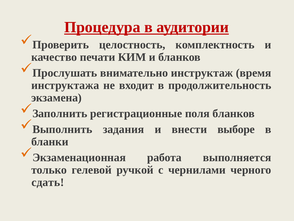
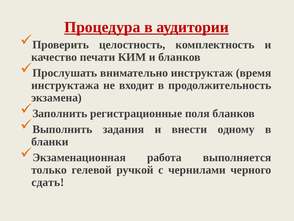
выборе: выборе -> одному
